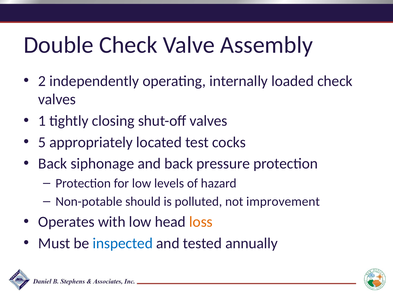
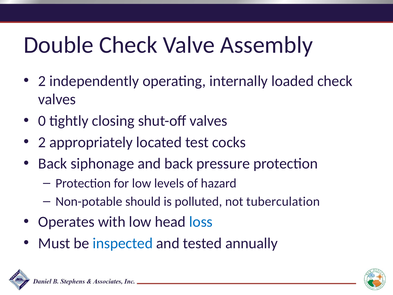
1: 1 -> 0
5 at (42, 142): 5 -> 2
improvement: improvement -> tuberculation
loss colour: orange -> blue
